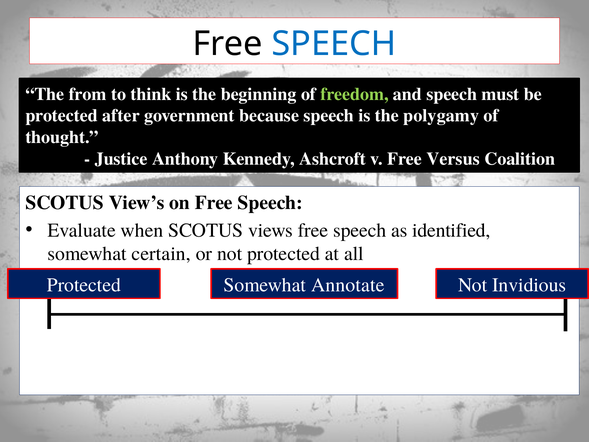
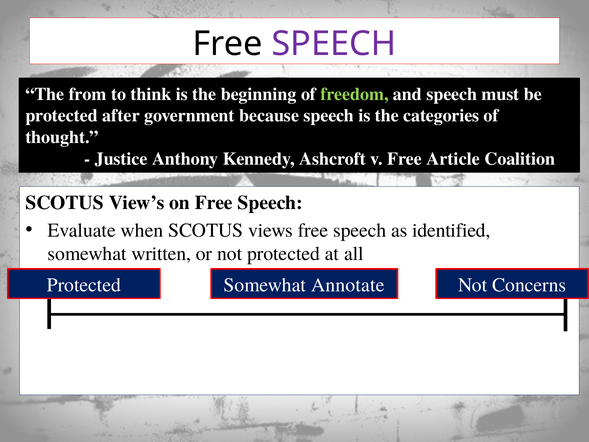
SPEECH at (334, 44) colour: blue -> purple
polygamy: polygamy -> categories
Versus: Versus -> Article
certain: certain -> written
Invidious: Invidious -> Concerns
